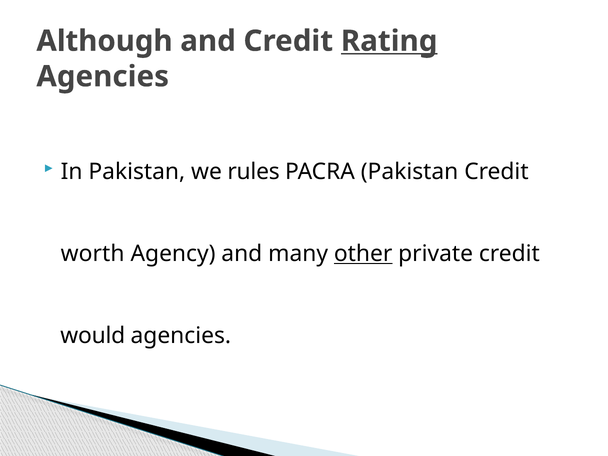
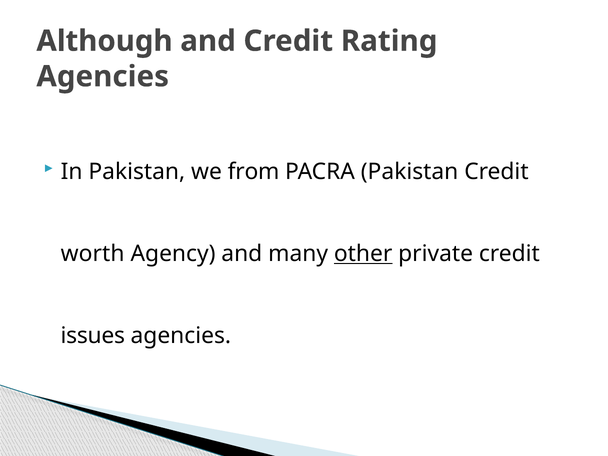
Rating underline: present -> none
rules: rules -> from
would: would -> issues
